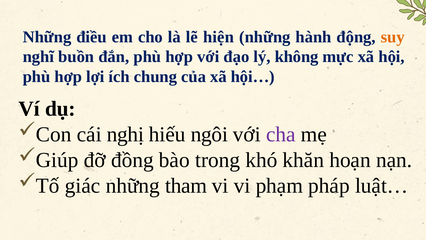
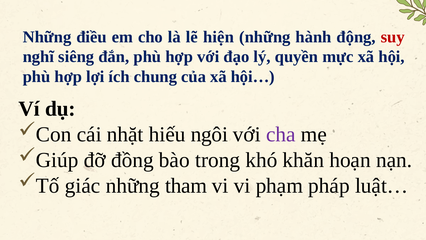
suy colour: orange -> red
buồn: buồn -> siêng
không: không -> quyền
nghị: nghị -> nhặt
